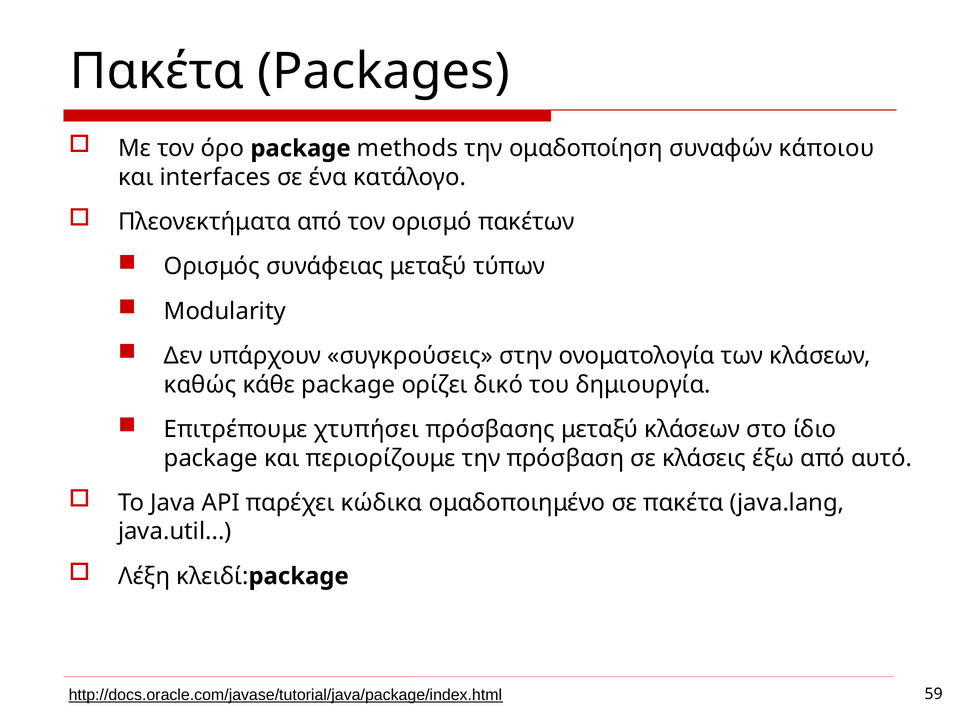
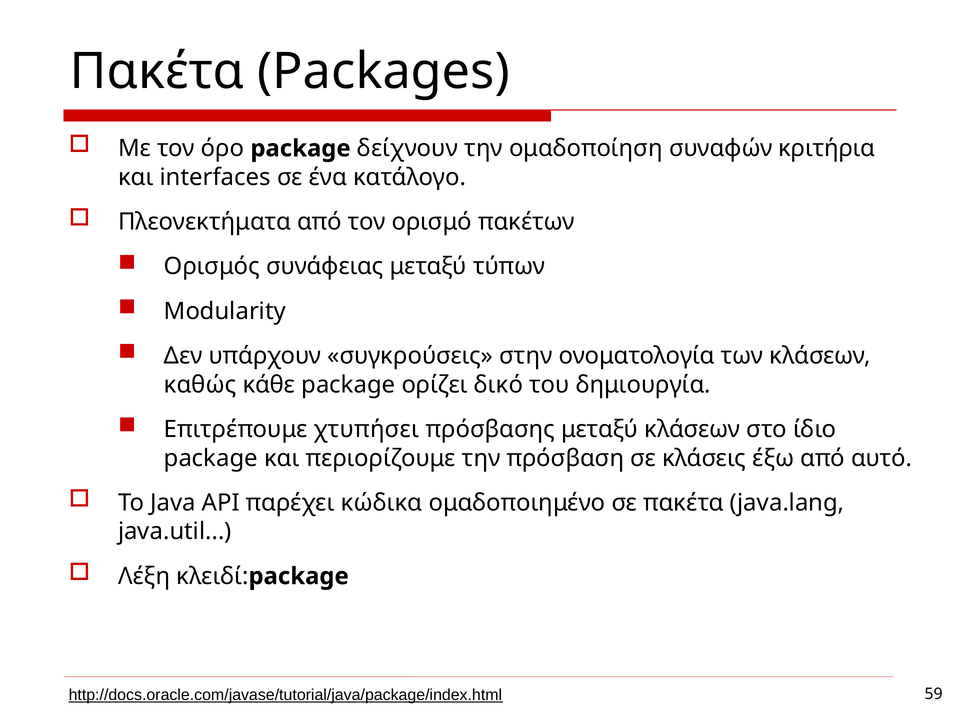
methods: methods -> δείχνουν
κάποιου: κάποιου -> κριτήρια
